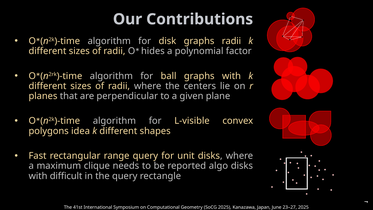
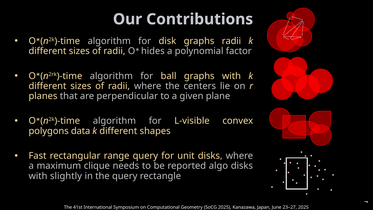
idea: idea -> data
difficult: difficult -> slightly
